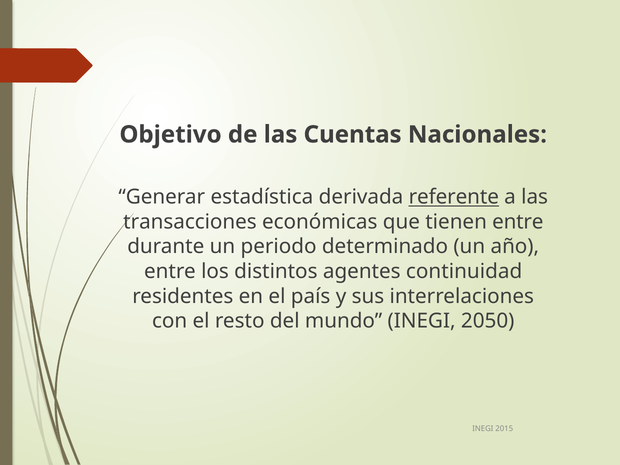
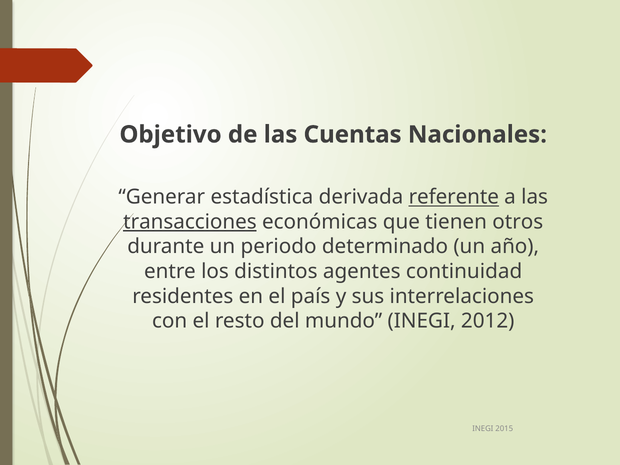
transacciones underline: none -> present
tienen entre: entre -> otros
2050: 2050 -> 2012
